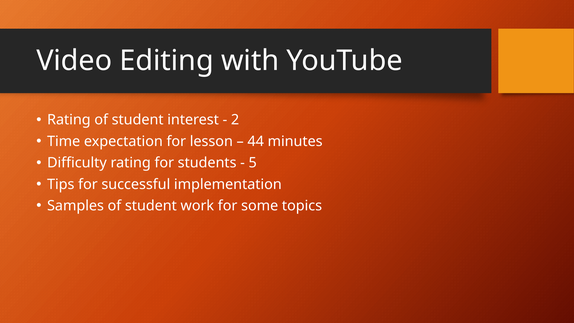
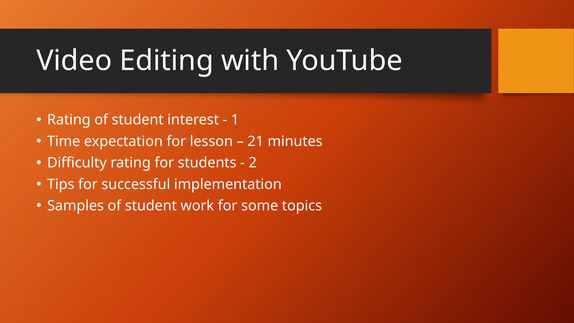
2: 2 -> 1
44: 44 -> 21
5: 5 -> 2
